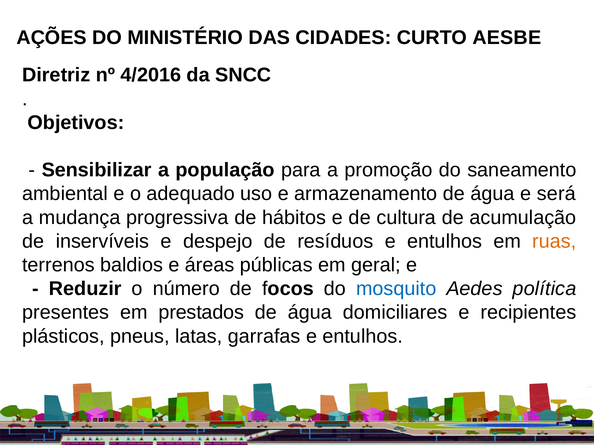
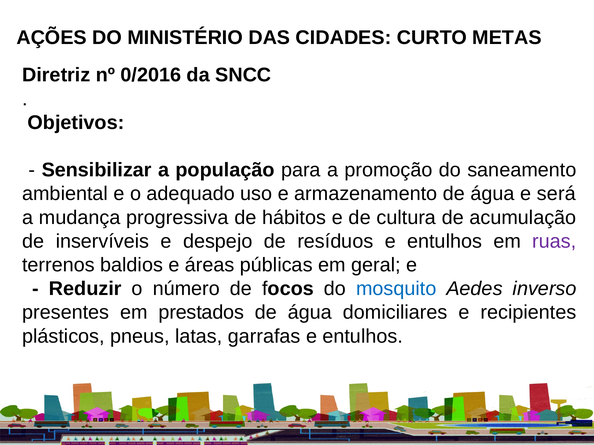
AESBE: AESBE -> METAS
4/2016: 4/2016 -> 0/2016
ruas colour: orange -> purple
política: política -> inverso
